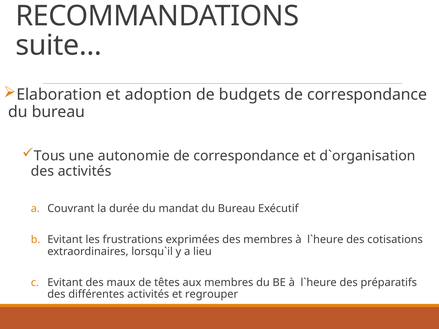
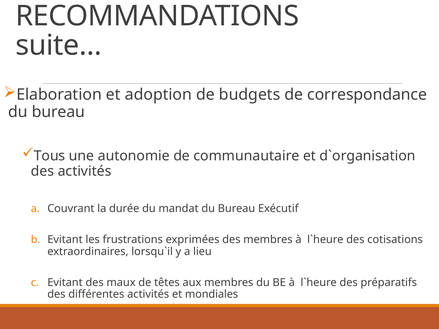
autonomie de correspondance: correspondance -> communautaire
regrouper: regrouper -> mondiales
